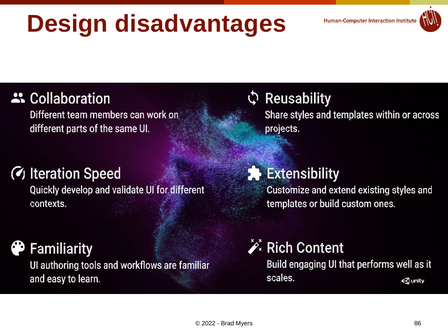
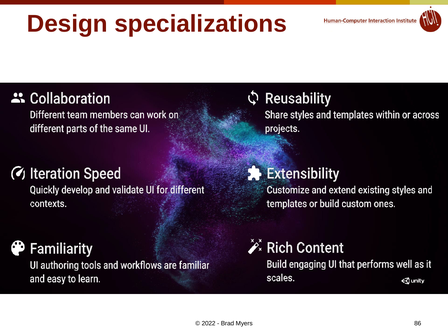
disadvantages: disadvantages -> specializations
